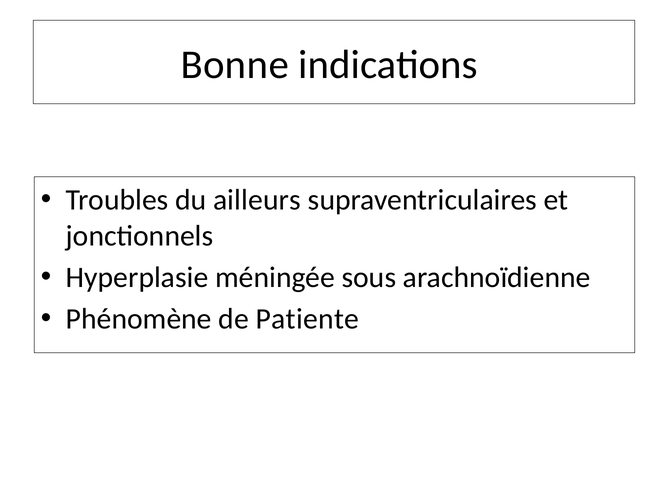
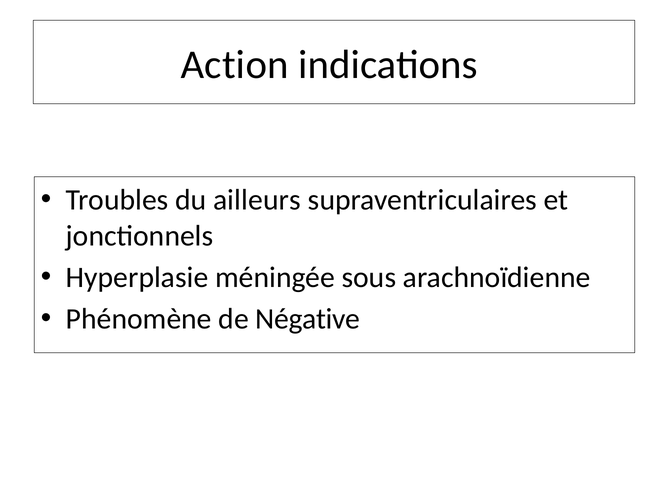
Bonne: Bonne -> Action
Patiente: Patiente -> Négative
